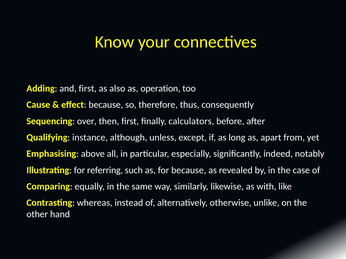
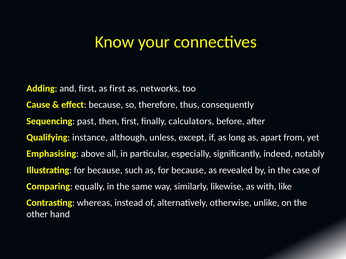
as also: also -> first
operation: operation -> networks
over: over -> past
Illustrating for referring: referring -> because
